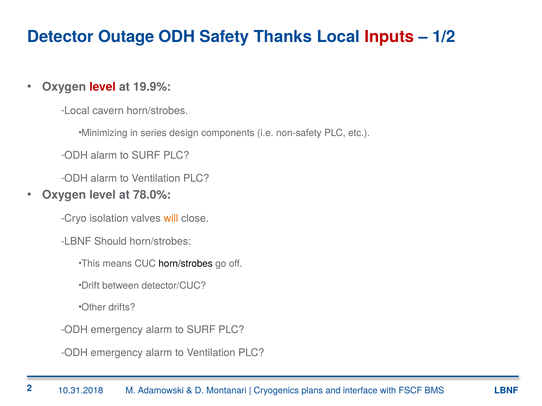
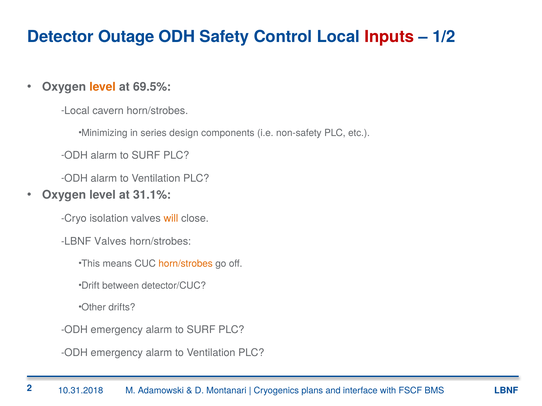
Thanks: Thanks -> Control
level at (103, 87) colour: red -> orange
19.9%: 19.9% -> 69.5%
78.0%: 78.0% -> 31.1%
LBNF Should: Should -> Valves
horn/strobes at (186, 264) colour: black -> orange
